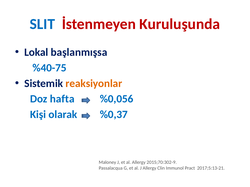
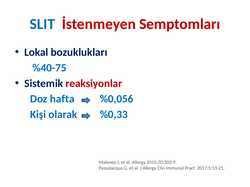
Kuruluşunda: Kuruluşunda -> Semptomları
başlanmışsa: başlanmışsa -> bozuklukları
reaksiyonlar colour: orange -> red
%0,37: %0,37 -> %0,33
